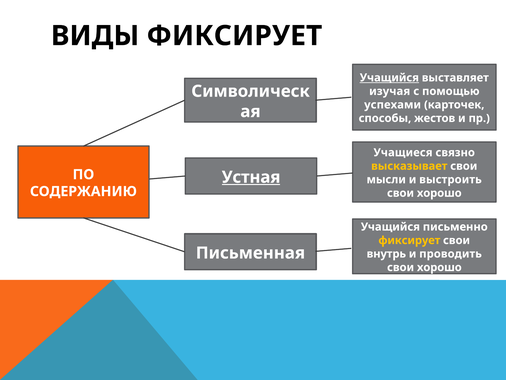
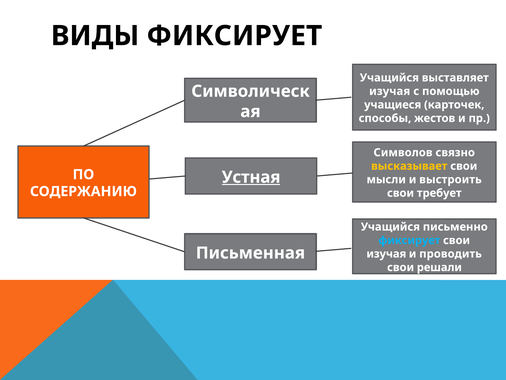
Учащийся at (389, 78) underline: present -> none
успехами: успехами -> учащиеся
Учащиеся: Учащиеся -> Символов
хорошо at (439, 193): хорошо -> требует
фиксирует at (409, 240) colour: yellow -> light blue
внутрь at (386, 254): внутрь -> изучая
хорошо at (439, 267): хорошо -> решали
